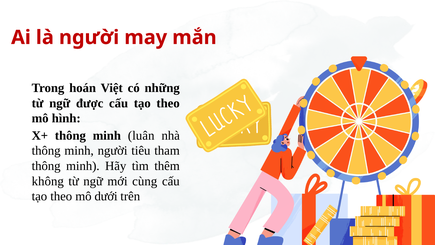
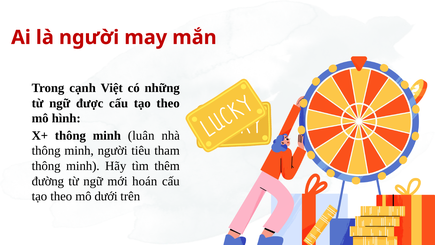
hoán: hoán -> cạnh
không: không -> đường
cùng: cùng -> hoán
